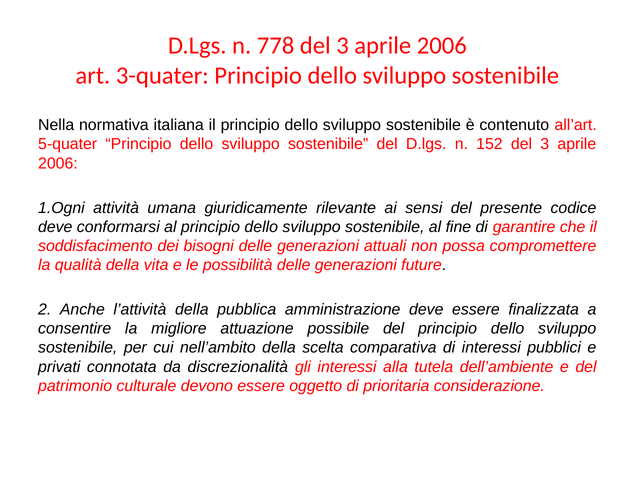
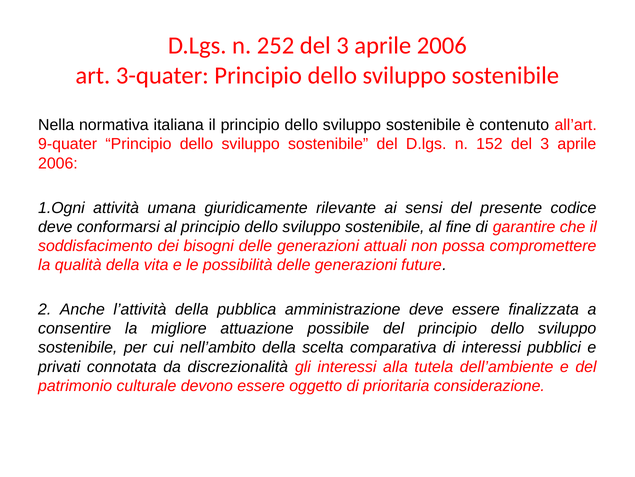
778: 778 -> 252
5-quater: 5-quater -> 9-quater
